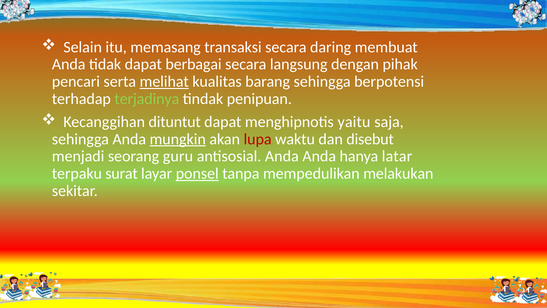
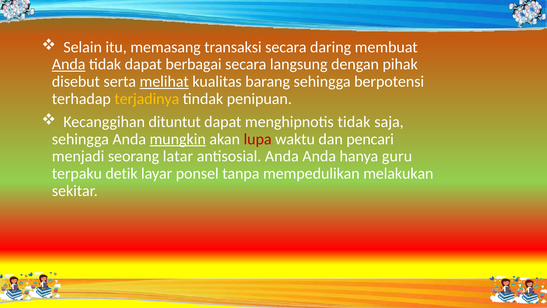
Anda at (69, 64) underline: none -> present
pencari: pencari -> disebut
terjadinya colour: light green -> yellow
menghipnotis yaitu: yaitu -> tidak
disebut: disebut -> pencari
guru: guru -> latar
latar: latar -> guru
surat: surat -> detik
ponsel underline: present -> none
